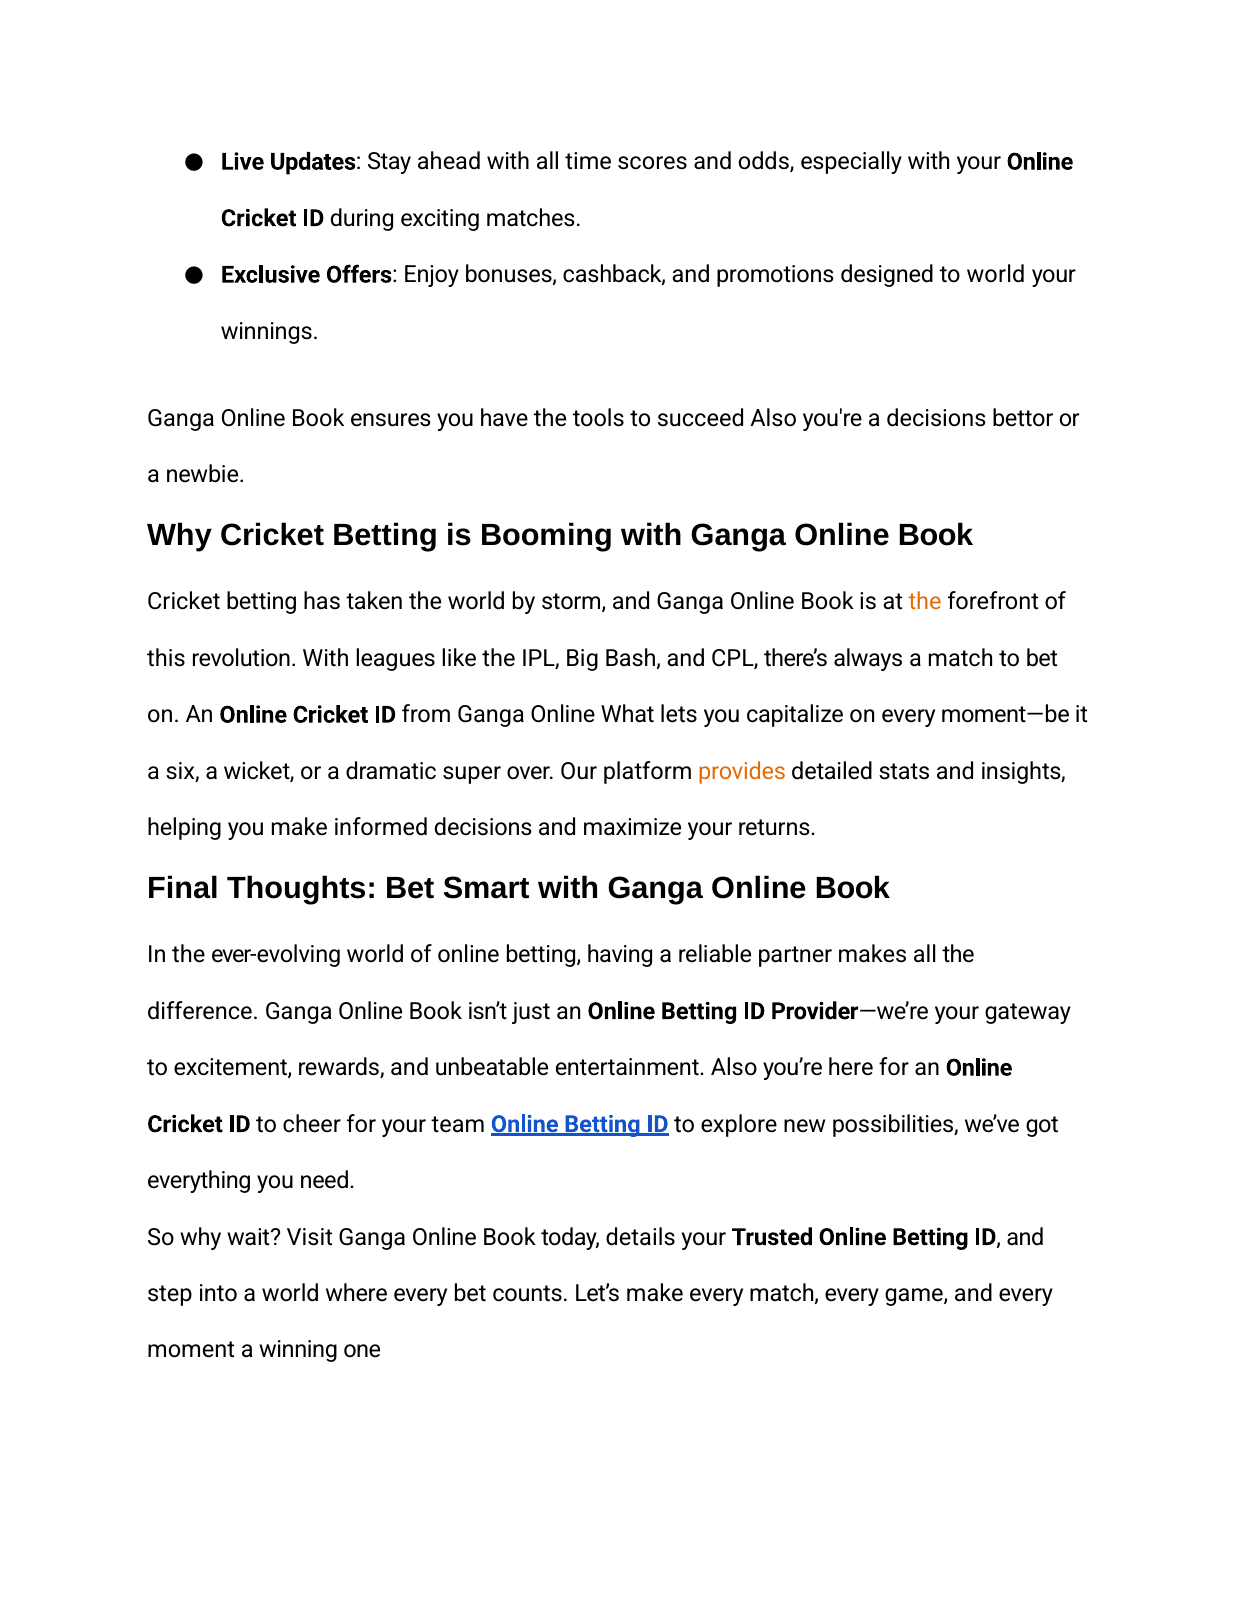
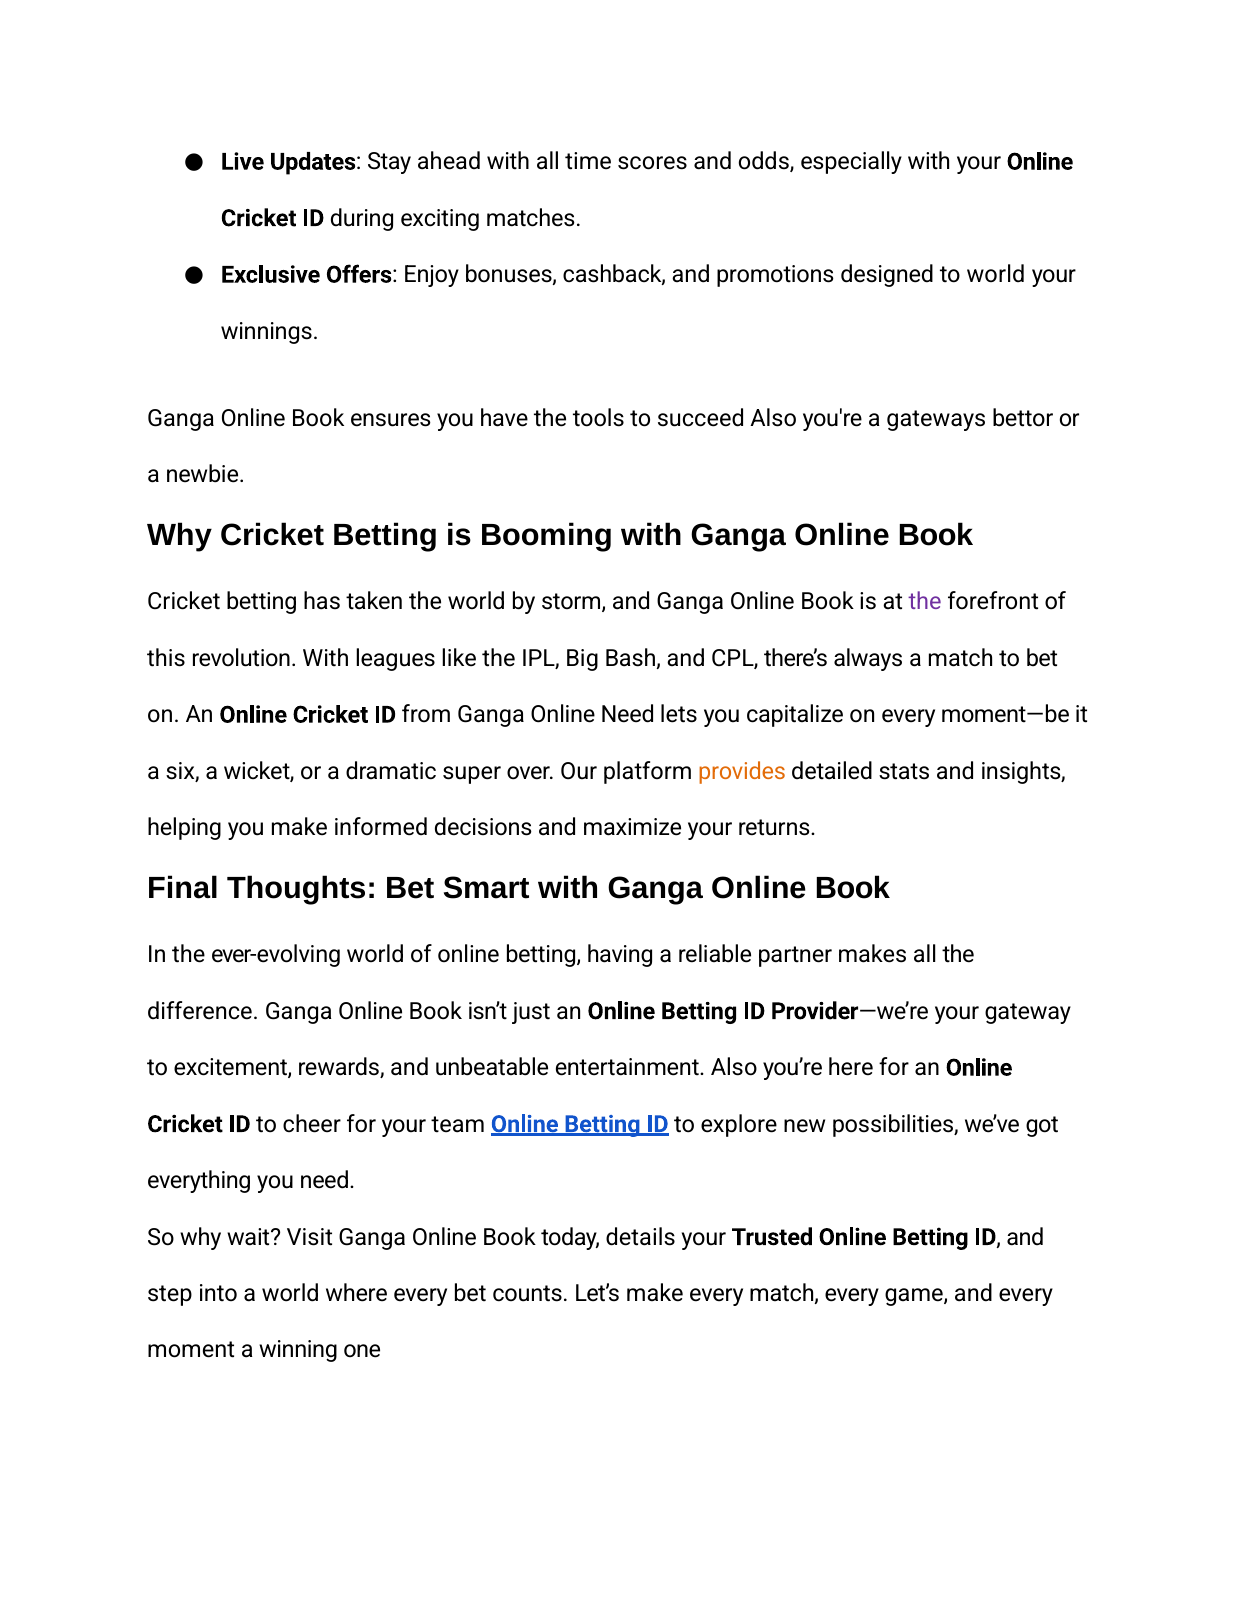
a decisions: decisions -> gateways
the at (925, 602) colour: orange -> purple
Online What: What -> Need
